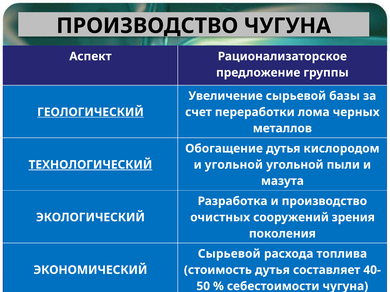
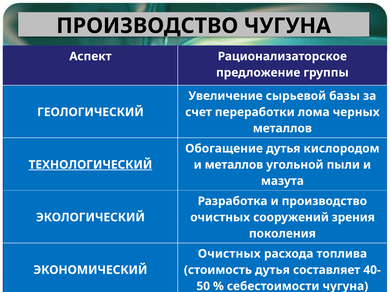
ГЕОЛОГИЧЕСКИЙ underline: present -> none
и угольной: угольной -> металлов
Сырьевой at (229, 254): Сырьевой -> Очистных
